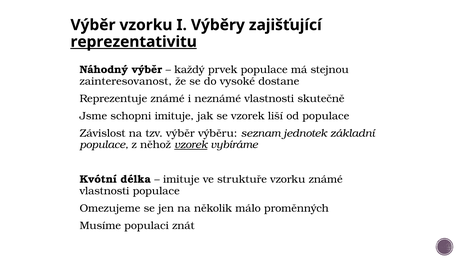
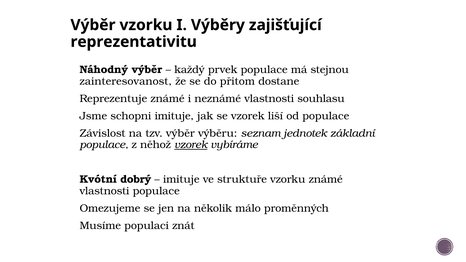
reprezentativitu underline: present -> none
vysoké: vysoké -> přitom
skutečně: skutečně -> souhlasu
délka: délka -> dobrý
